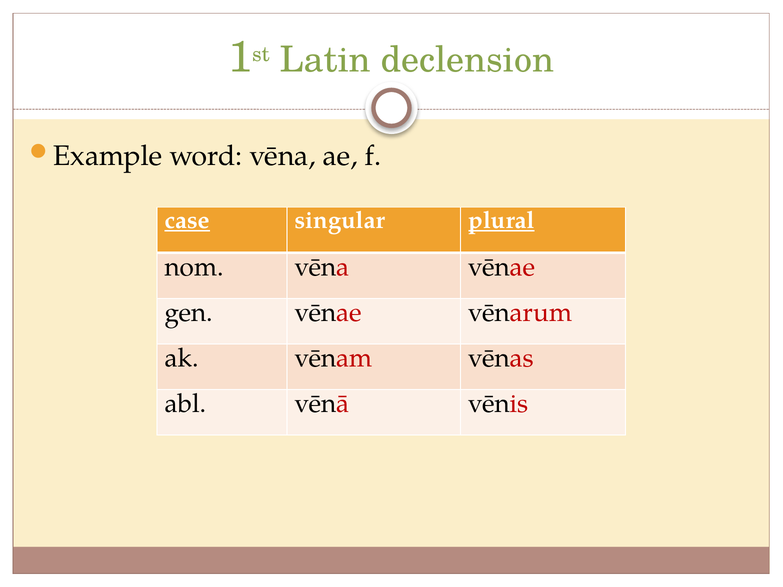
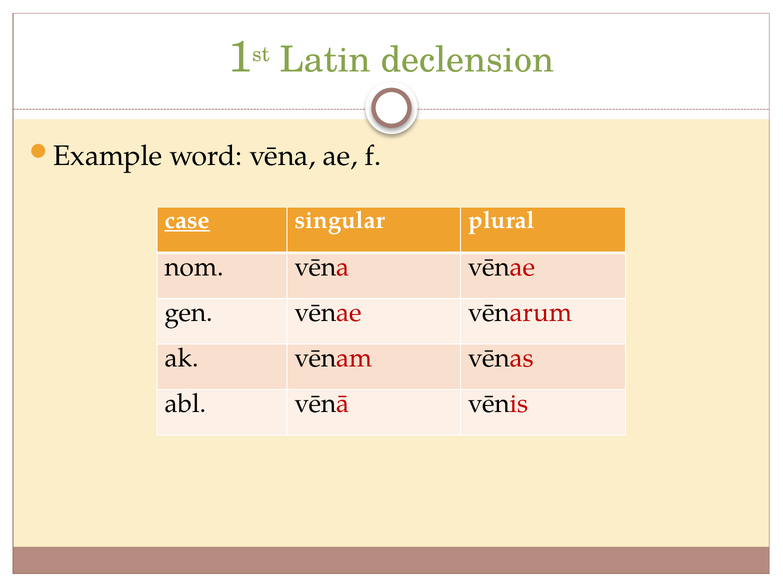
plural underline: present -> none
